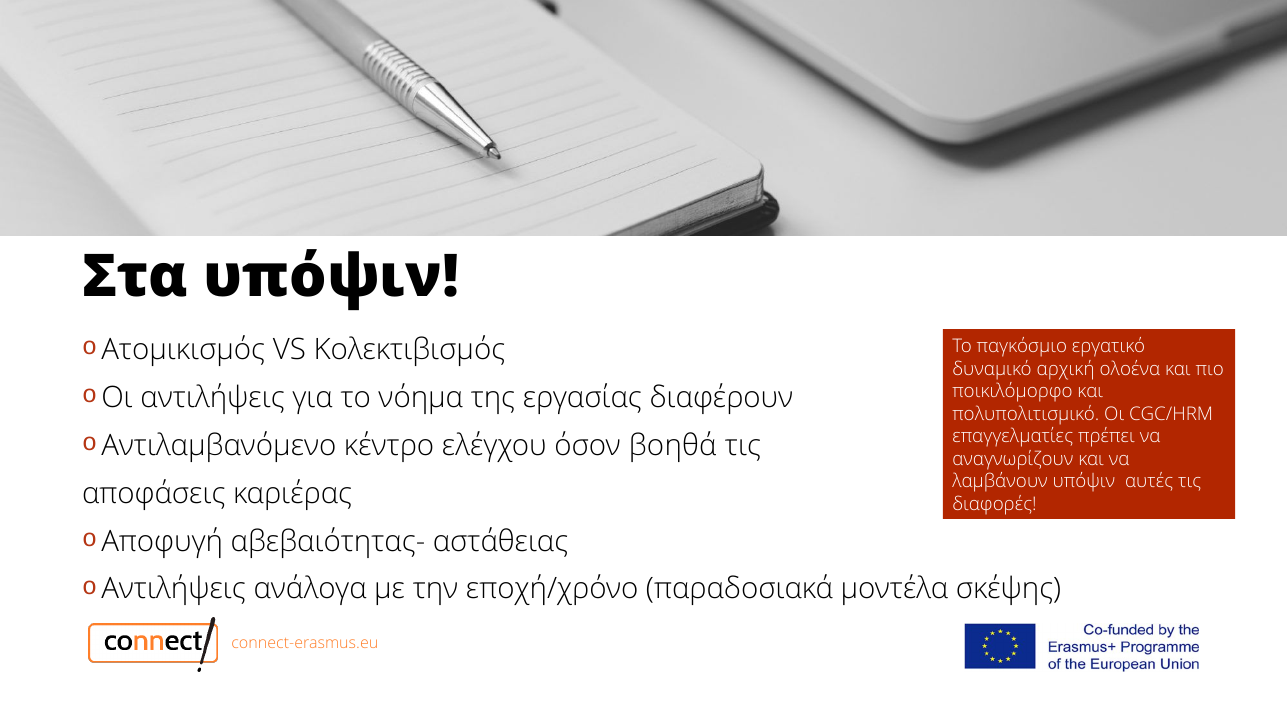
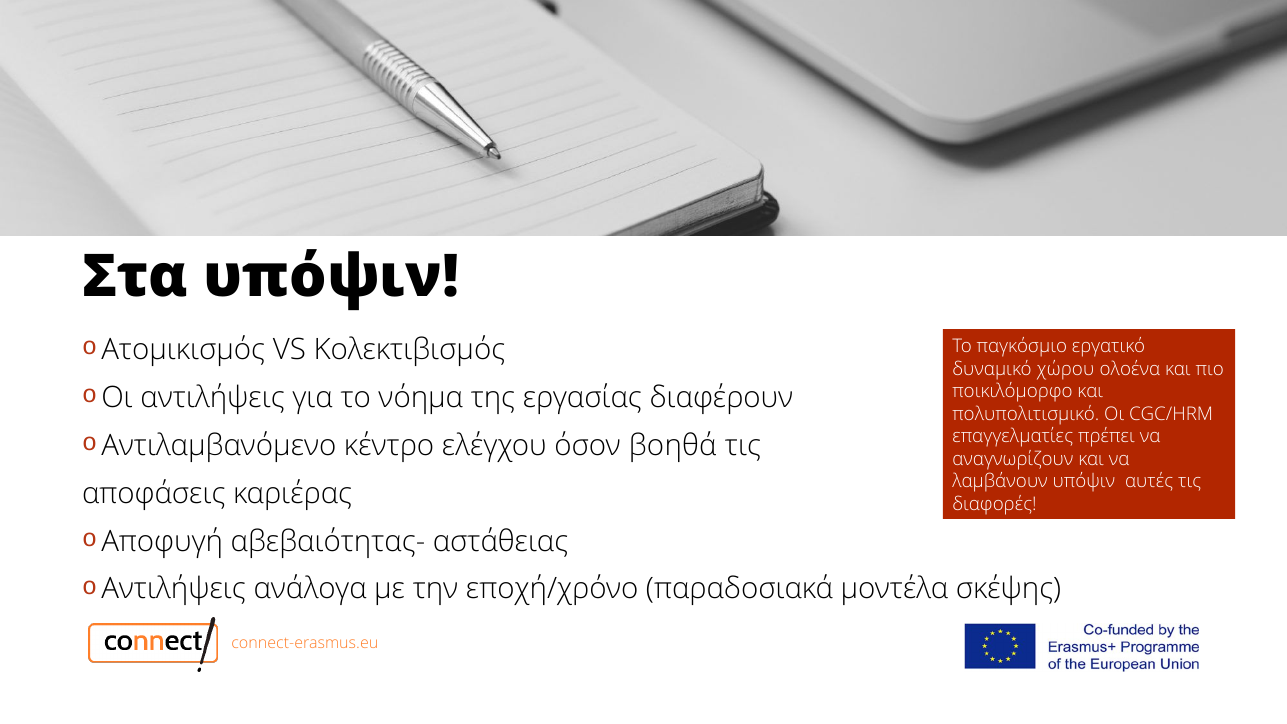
αρχική: αρχική -> χώρου
